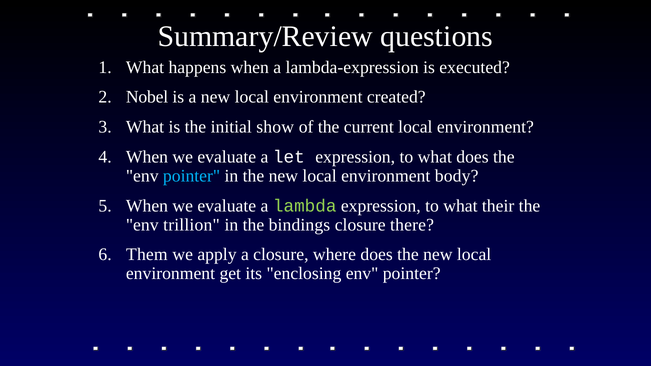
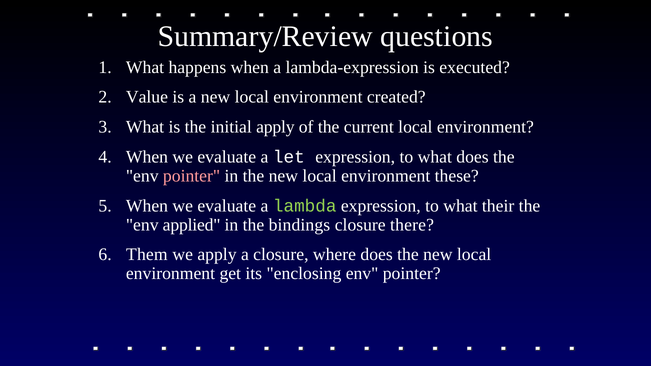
Nobel: Nobel -> Value
initial show: show -> apply
pointer at (192, 176) colour: light blue -> pink
body: body -> these
trillion: trillion -> applied
